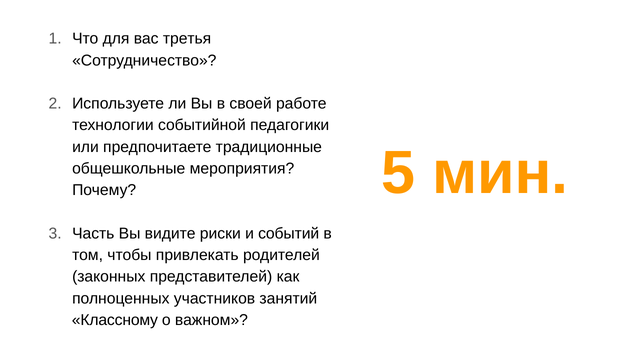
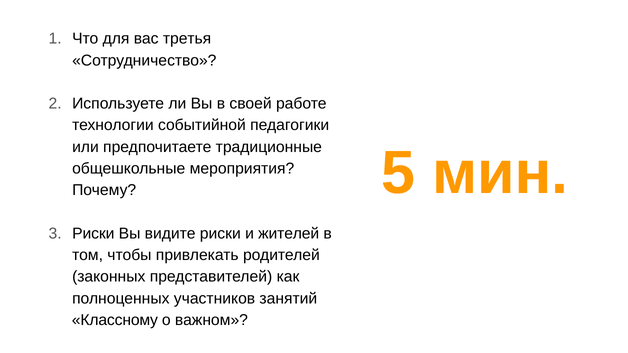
Часть at (93, 234): Часть -> Риски
событий: событий -> жителей
